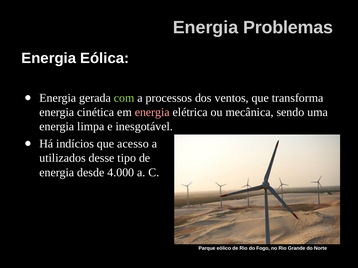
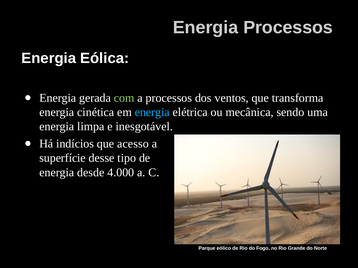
Energia Problemas: Problemas -> Processos
energia at (152, 112) colour: pink -> light blue
utilizados: utilizados -> superfície
